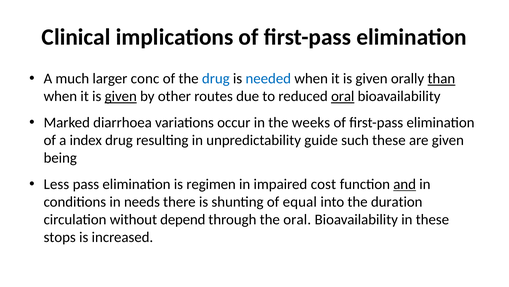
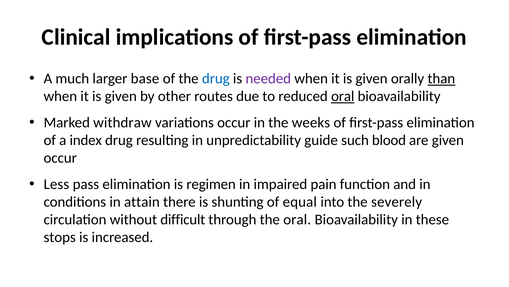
conc: conc -> base
needed colour: blue -> purple
given at (121, 96) underline: present -> none
diarrhoea: diarrhoea -> withdraw
such these: these -> blood
being at (60, 158): being -> occur
cost: cost -> pain
and underline: present -> none
needs: needs -> attain
duration: duration -> severely
depend: depend -> difficult
